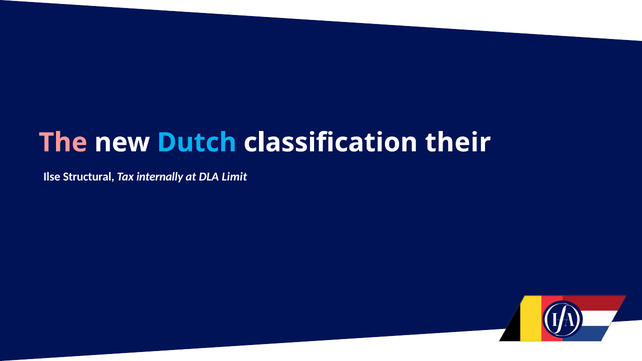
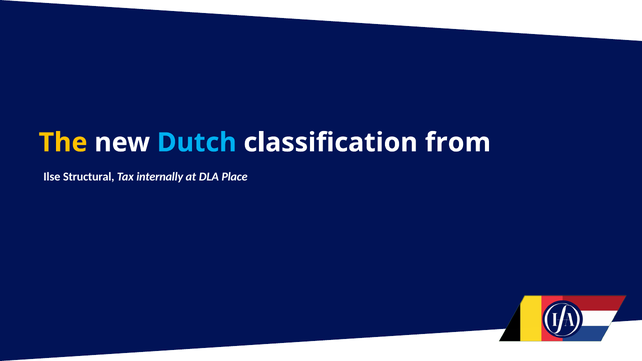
The colour: pink -> yellow
their: their -> from
Limit: Limit -> Place
